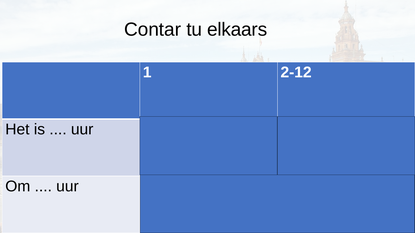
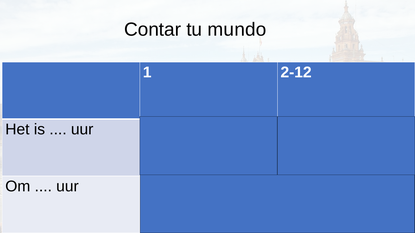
elkaars: elkaars -> mundo
